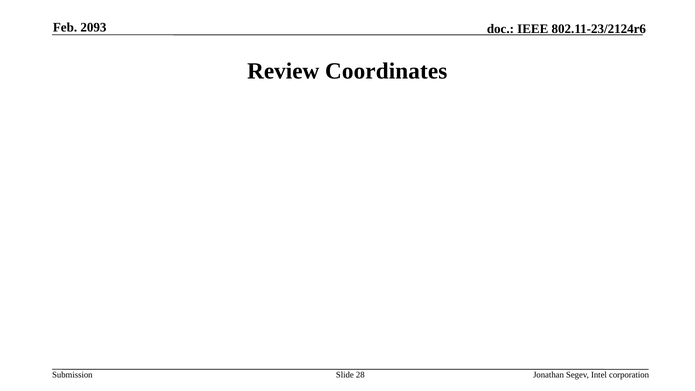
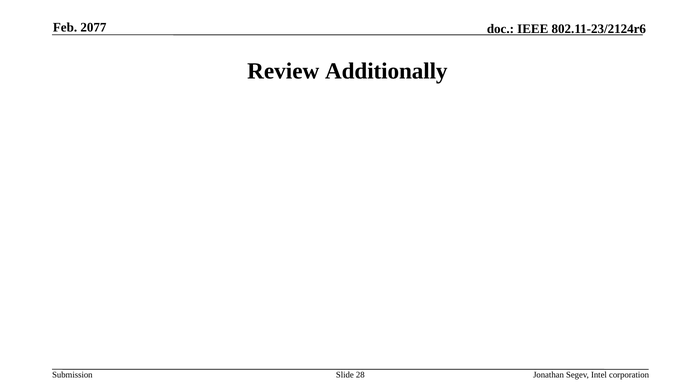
2093: 2093 -> 2077
Coordinates: Coordinates -> Additionally
